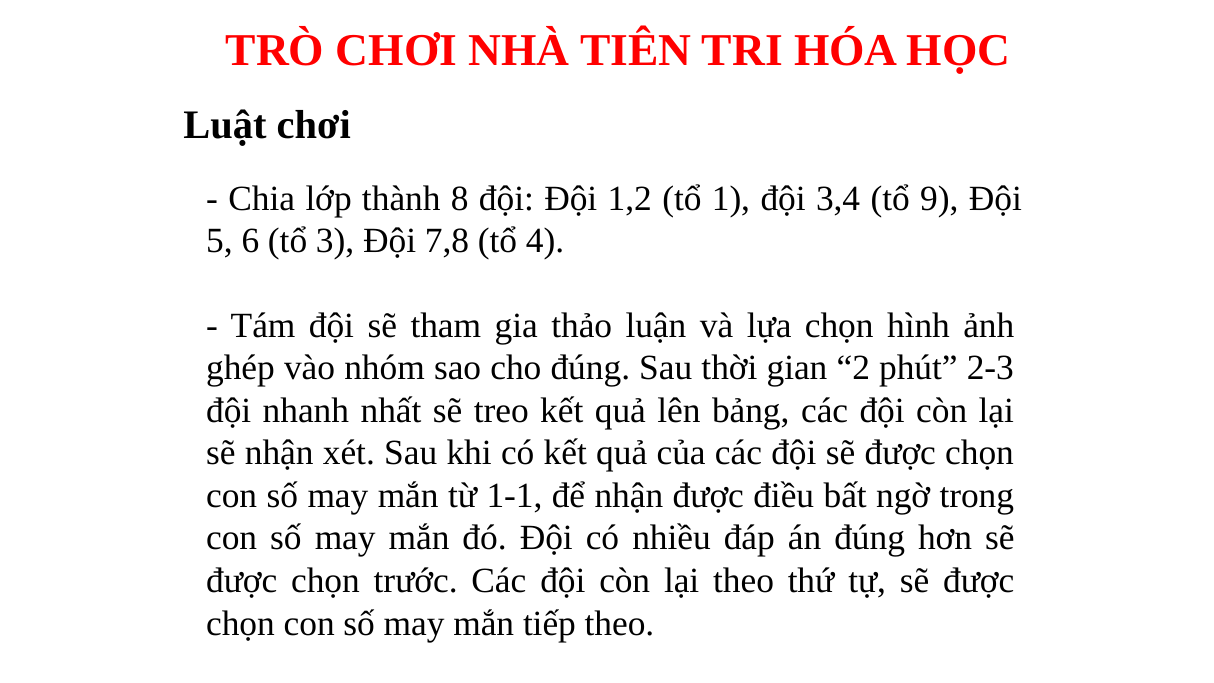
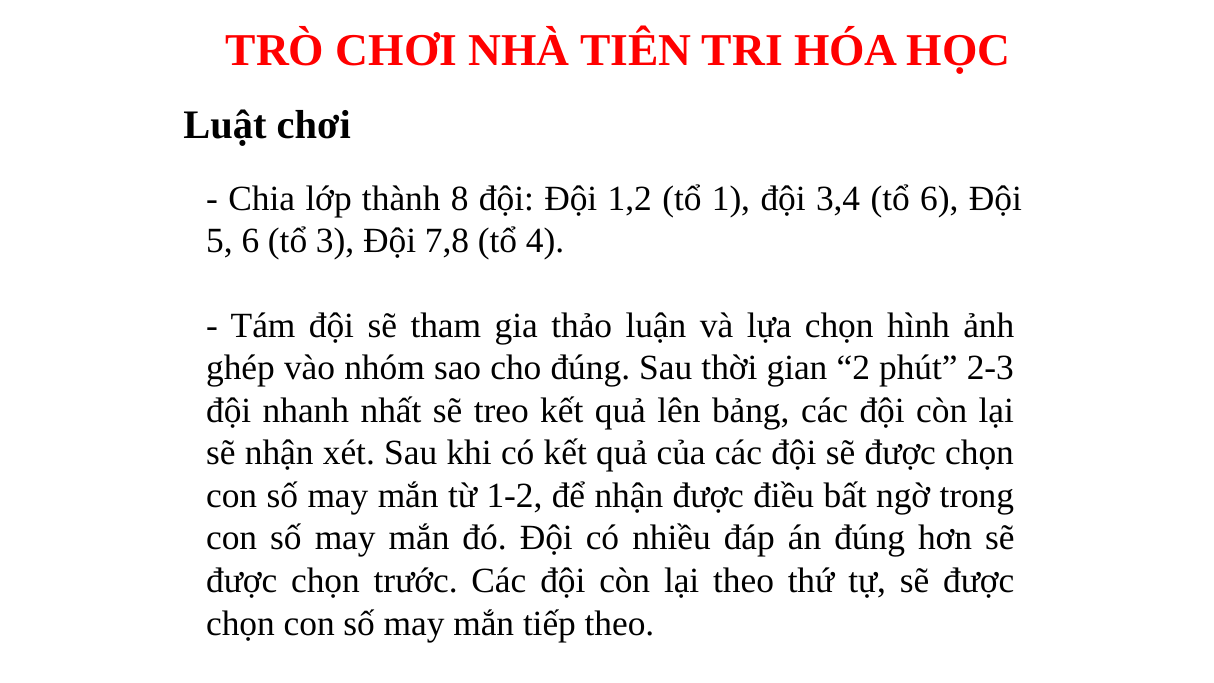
tổ 9: 9 -> 6
1-1: 1-1 -> 1-2
